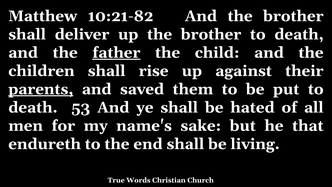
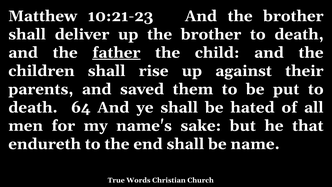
10:21-82: 10:21-82 -> 10:21-23
parents underline: present -> none
53: 53 -> 64
living: living -> name
